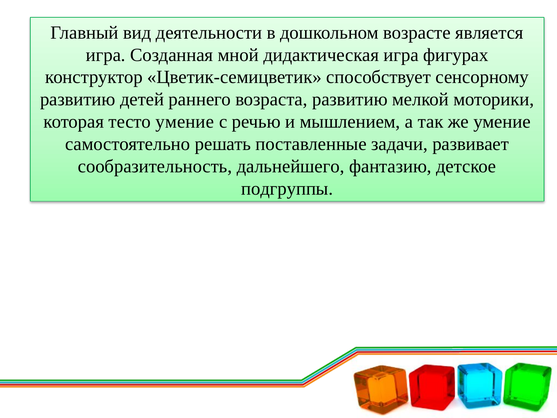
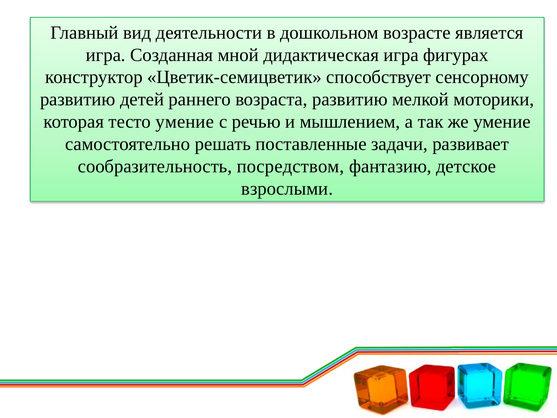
дальнейшего: дальнейшего -> посредством
подгруппы: подгруппы -> взрослыми
